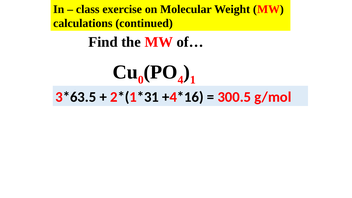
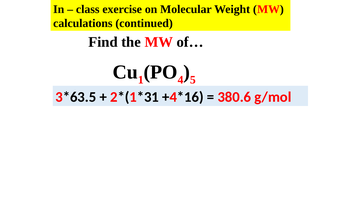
0: 0 -> 1
1: 1 -> 5
300.5: 300.5 -> 380.6
